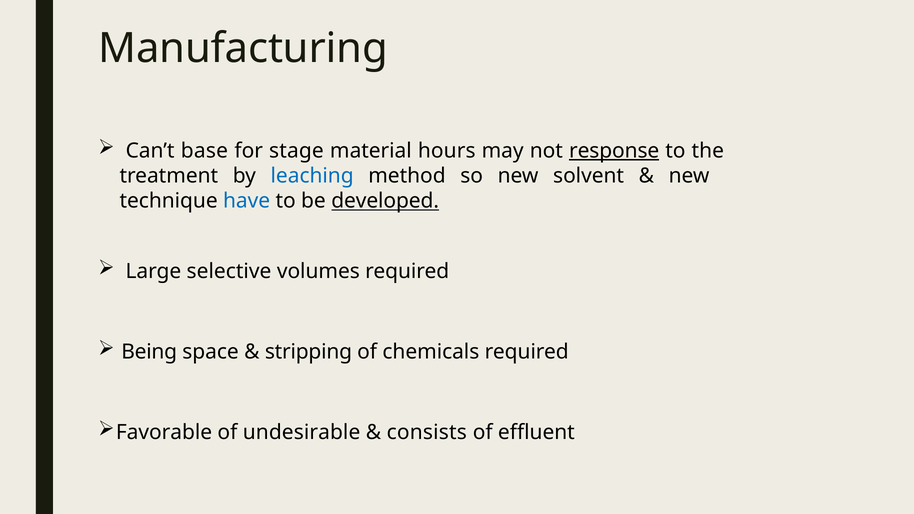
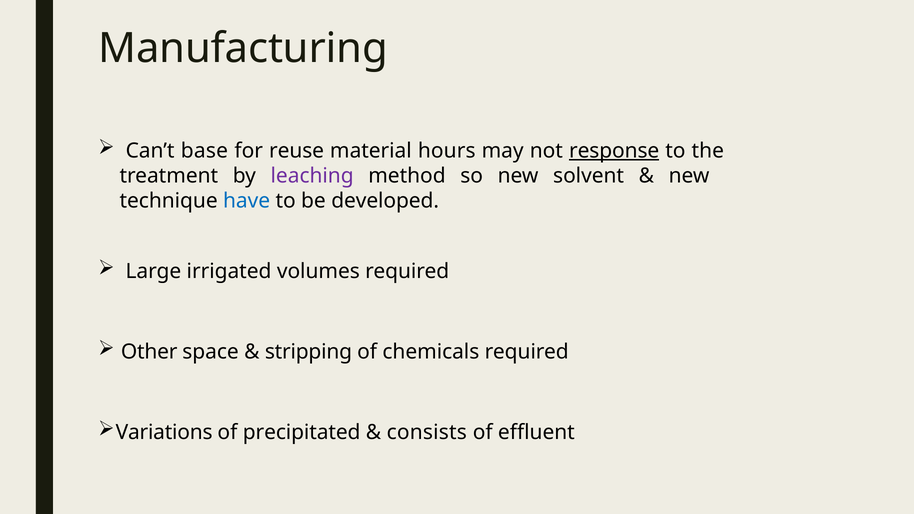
stage: stage -> reuse
leaching colour: blue -> purple
developed underline: present -> none
selective: selective -> irrigated
Being: Being -> Other
Favorable: Favorable -> Variations
undesirable: undesirable -> precipitated
